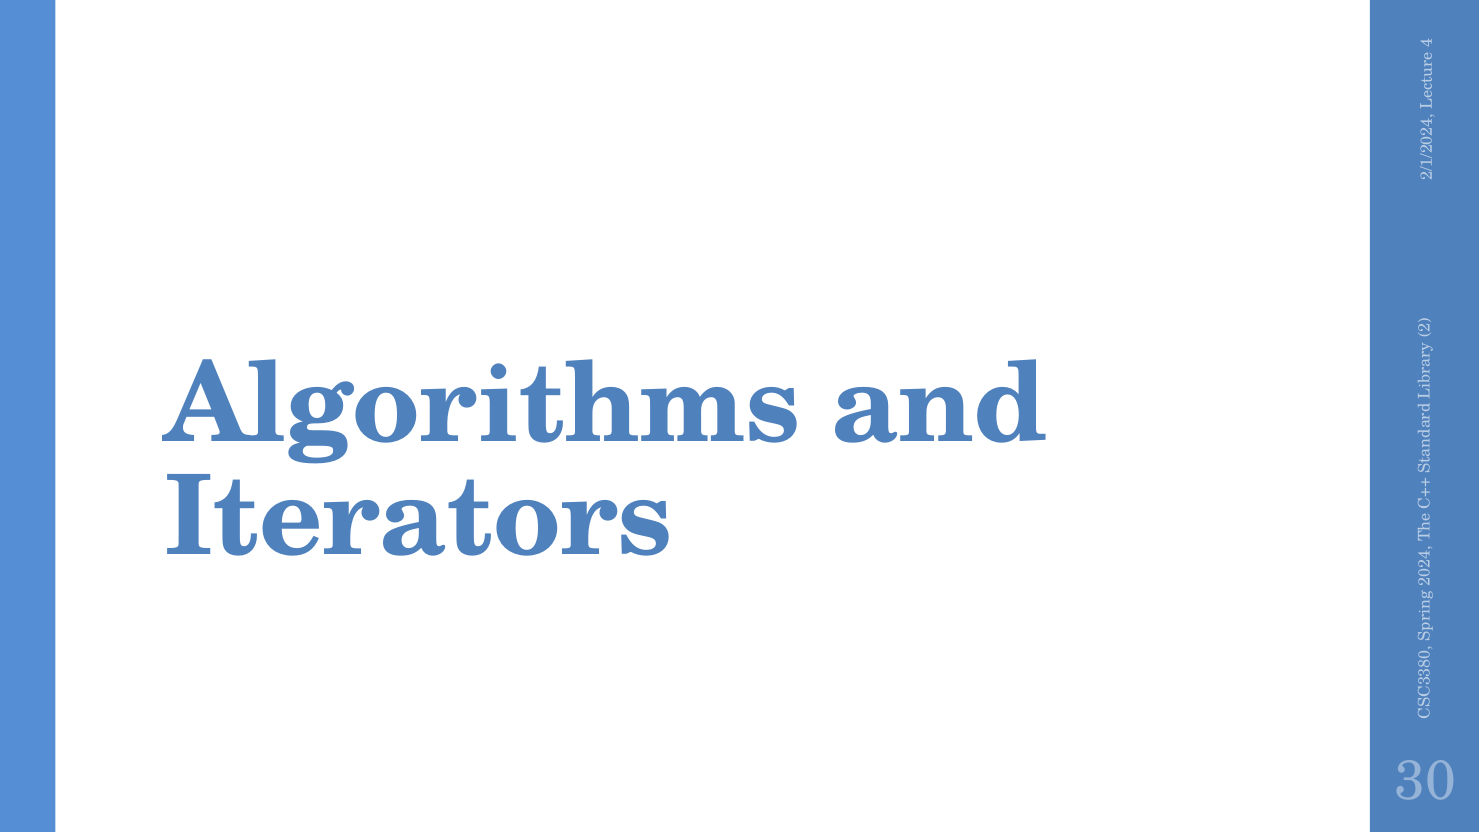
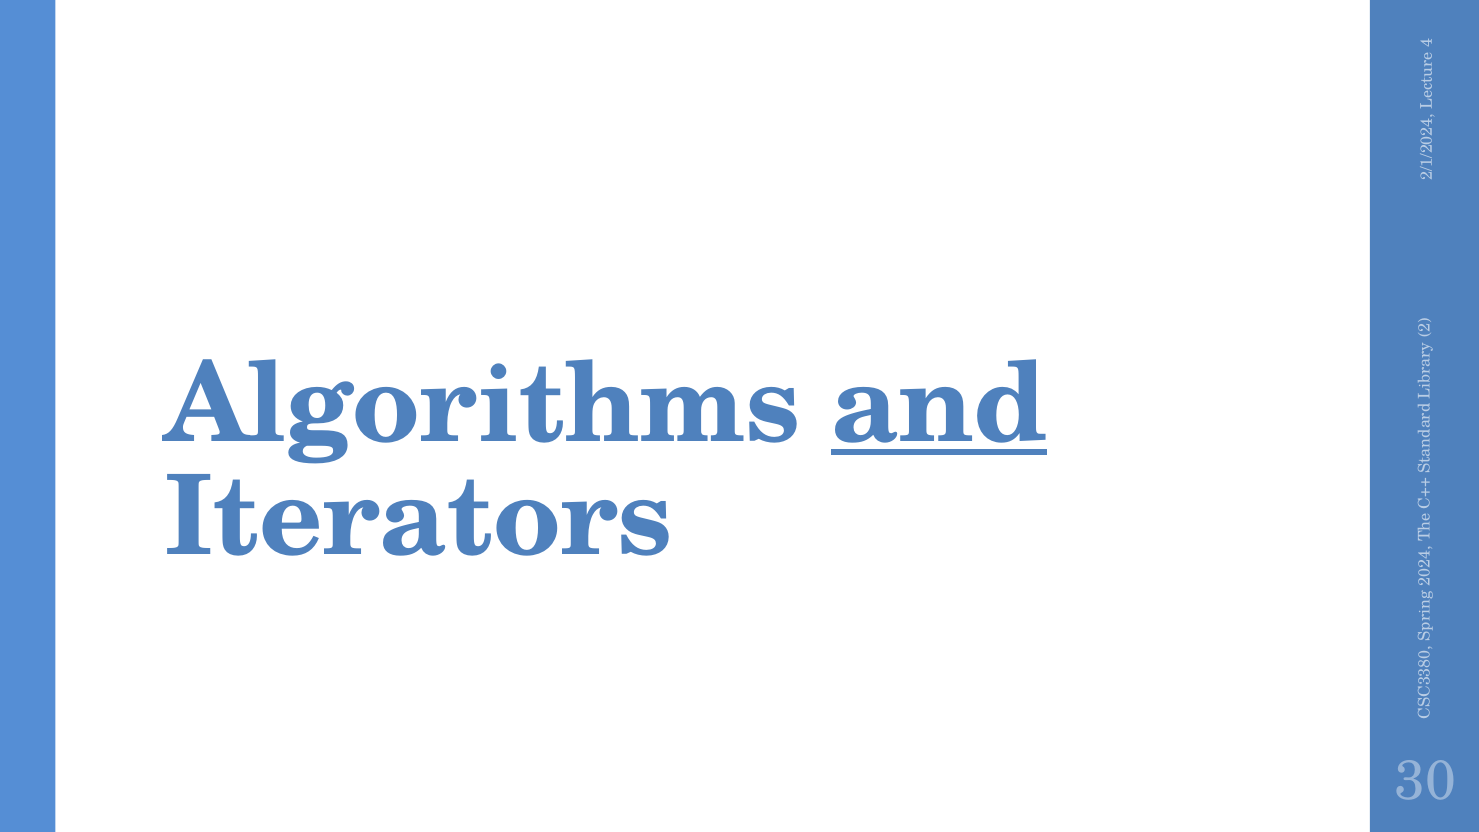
and underline: none -> present
